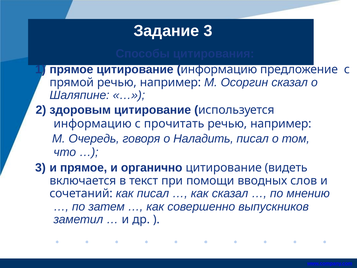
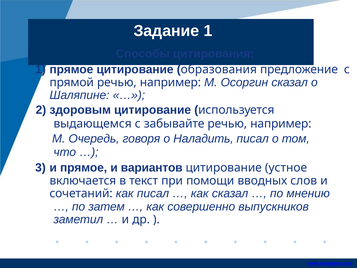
Задание 3: 3 -> 1
информацию at (219, 69): информацию -> образования
информацию at (93, 124): информацию -> выдающемся
прочитать: прочитать -> забывайте
органично: органично -> вариантов
видеть: видеть -> устное
